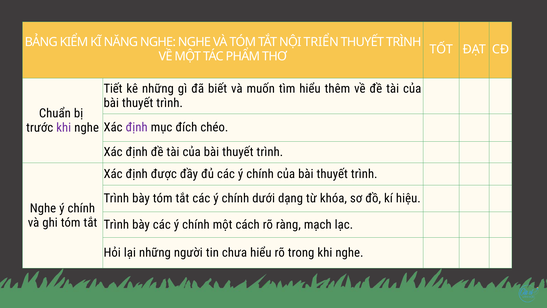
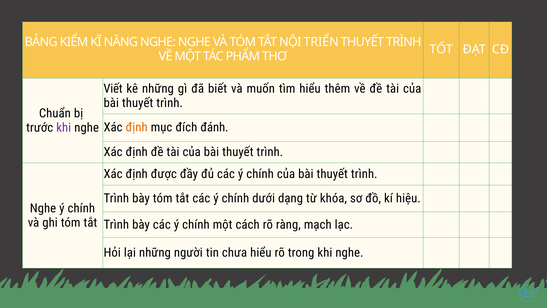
Tiết: Tiết -> Viết
định at (137, 127) colour: purple -> orange
chéo: chéo -> đánh
